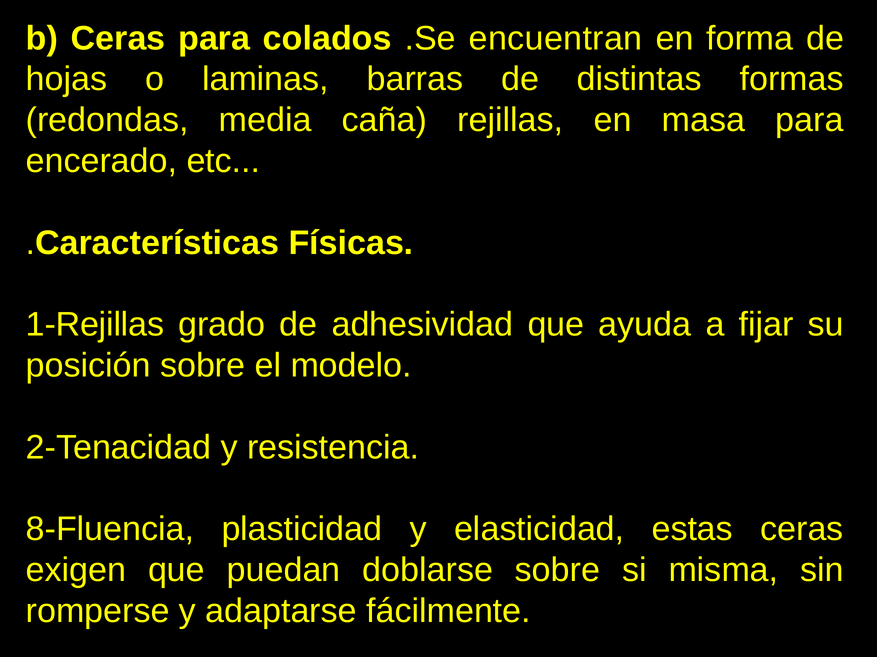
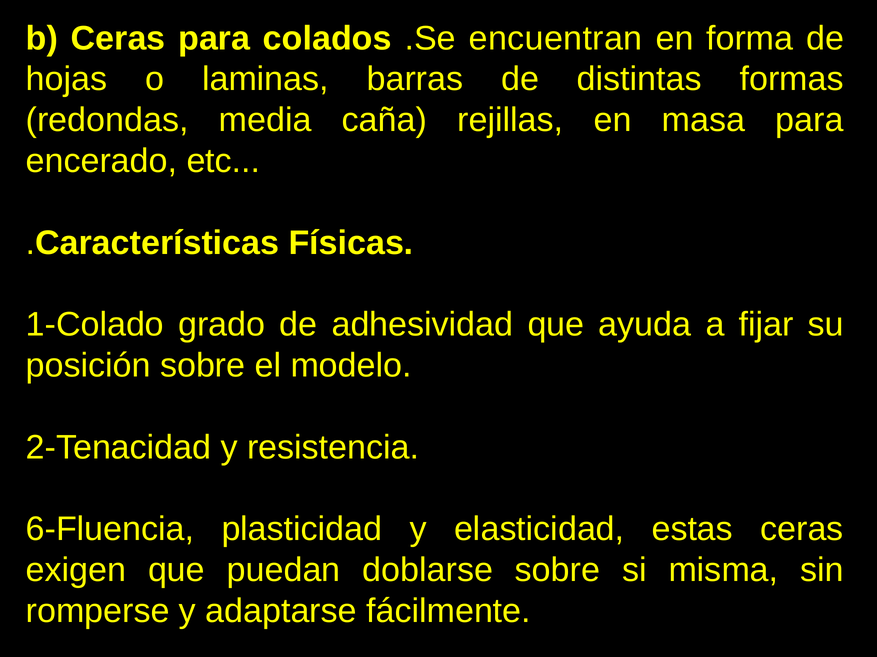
1-Rejillas: 1-Rejillas -> 1-Colado
8-Fluencia: 8-Fluencia -> 6-Fluencia
